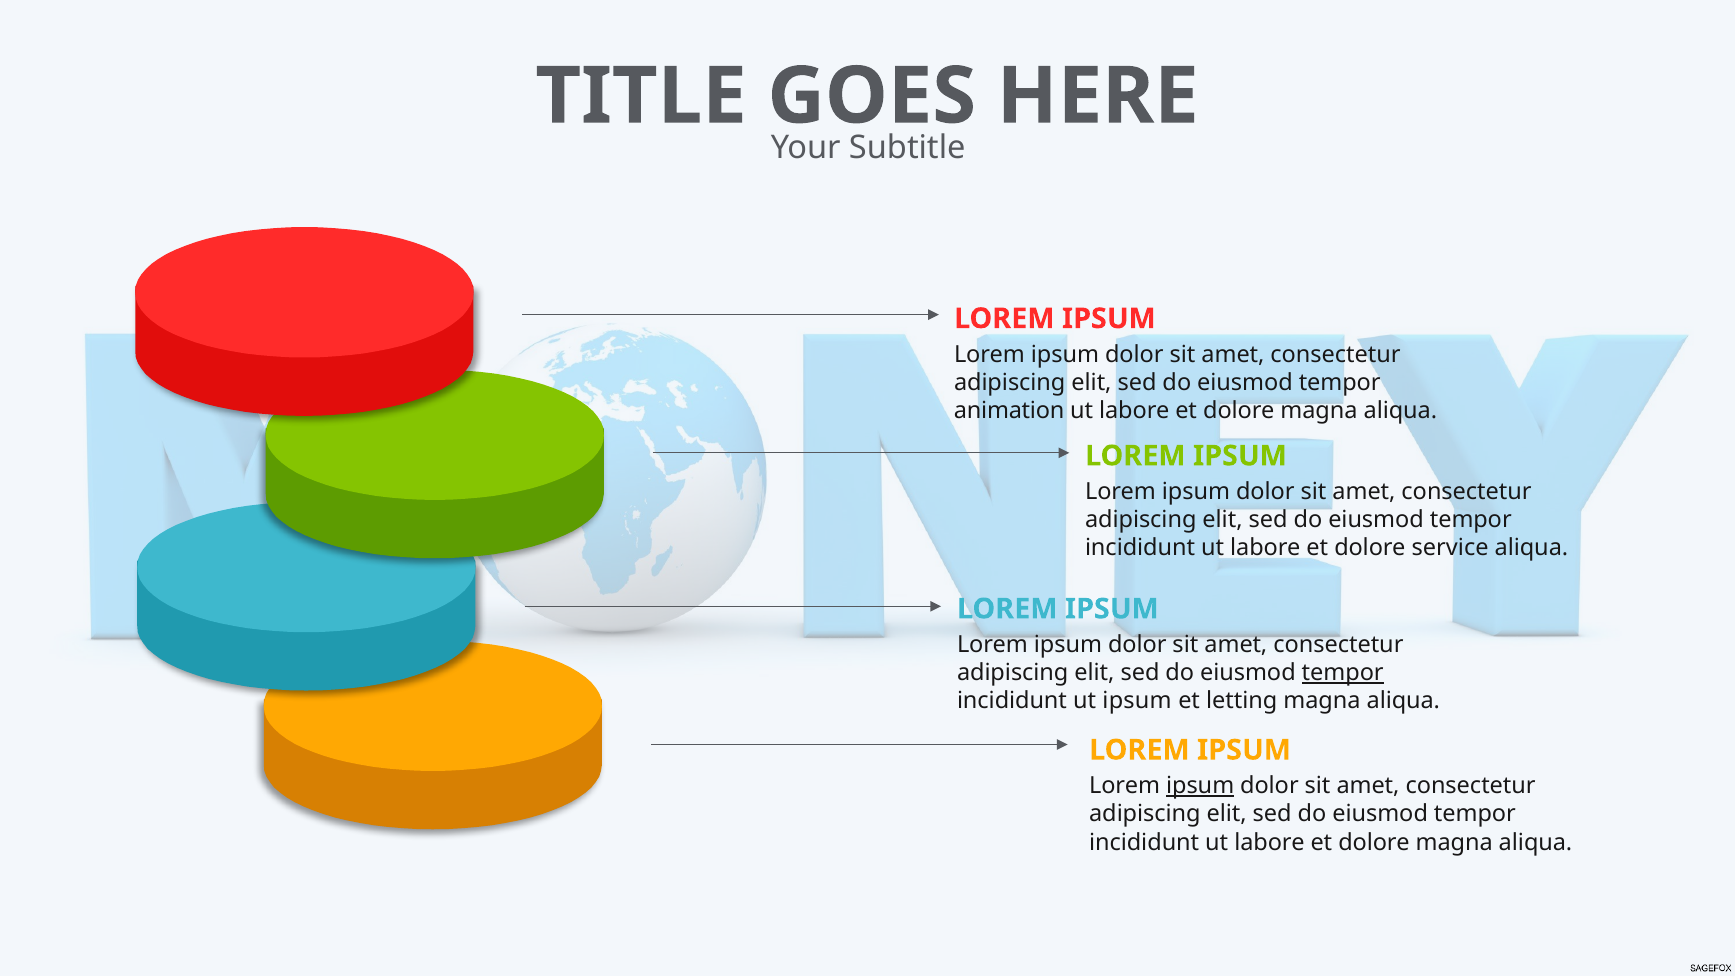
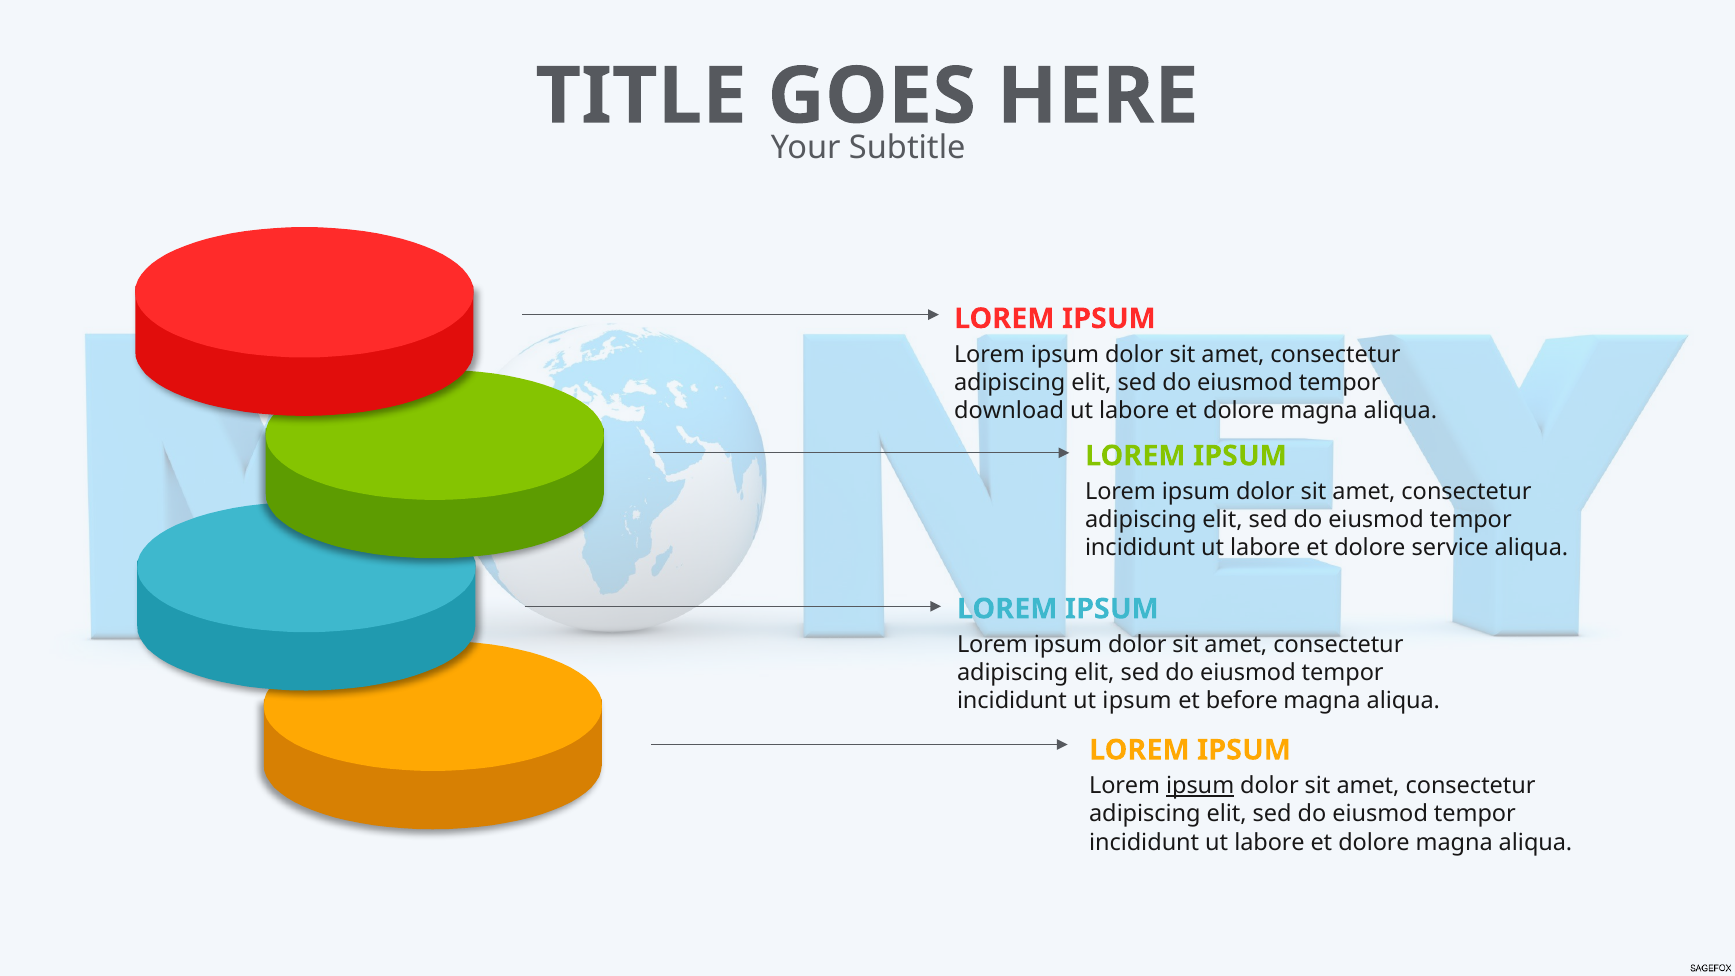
animation: animation -> download
tempor at (1343, 673) underline: present -> none
letting: letting -> before
